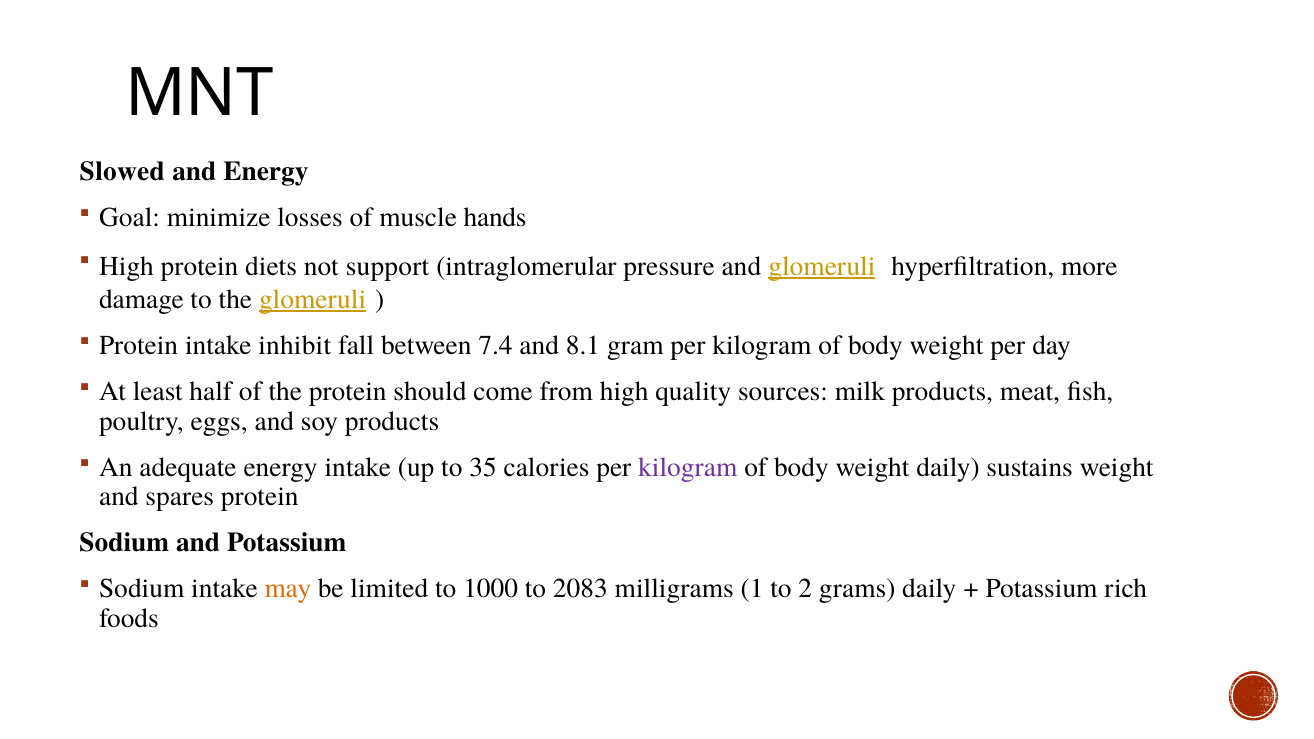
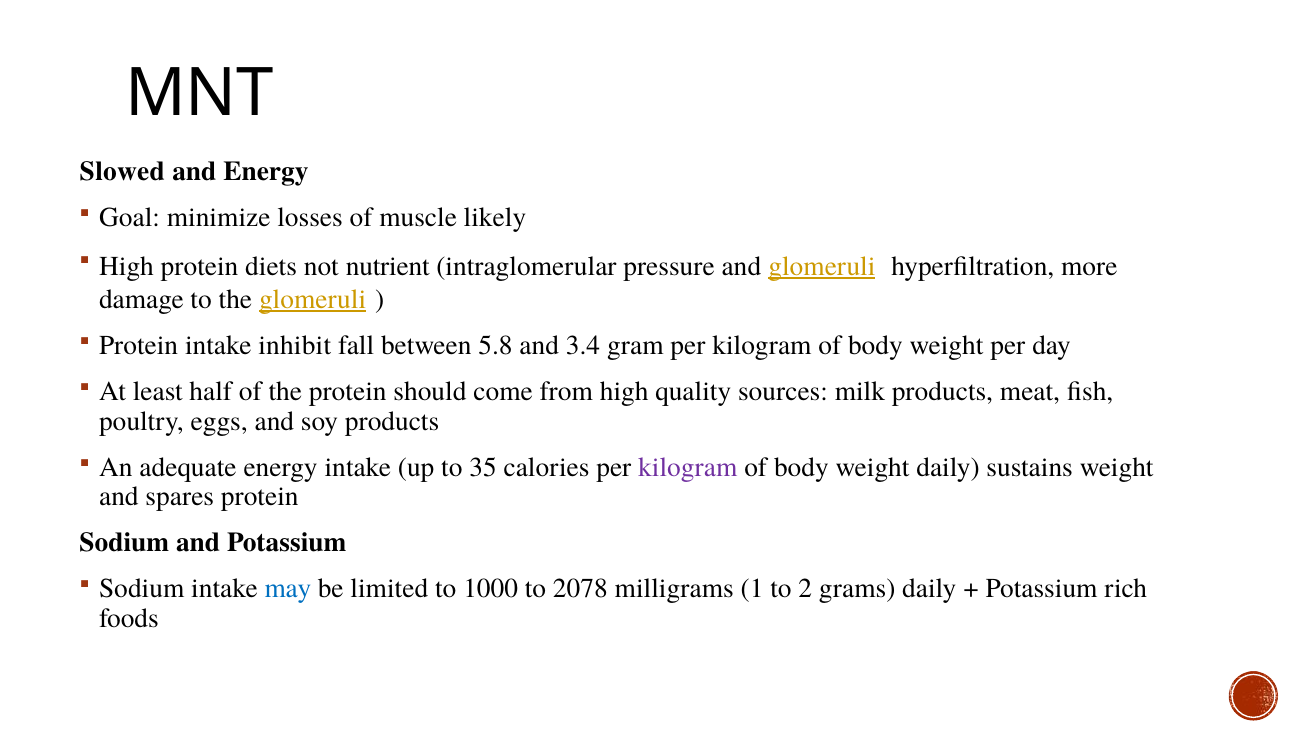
hands: hands -> likely
support: support -> nutrient
7.4: 7.4 -> 5.8
8.1: 8.1 -> 3.4
may colour: orange -> blue
2083: 2083 -> 2078
